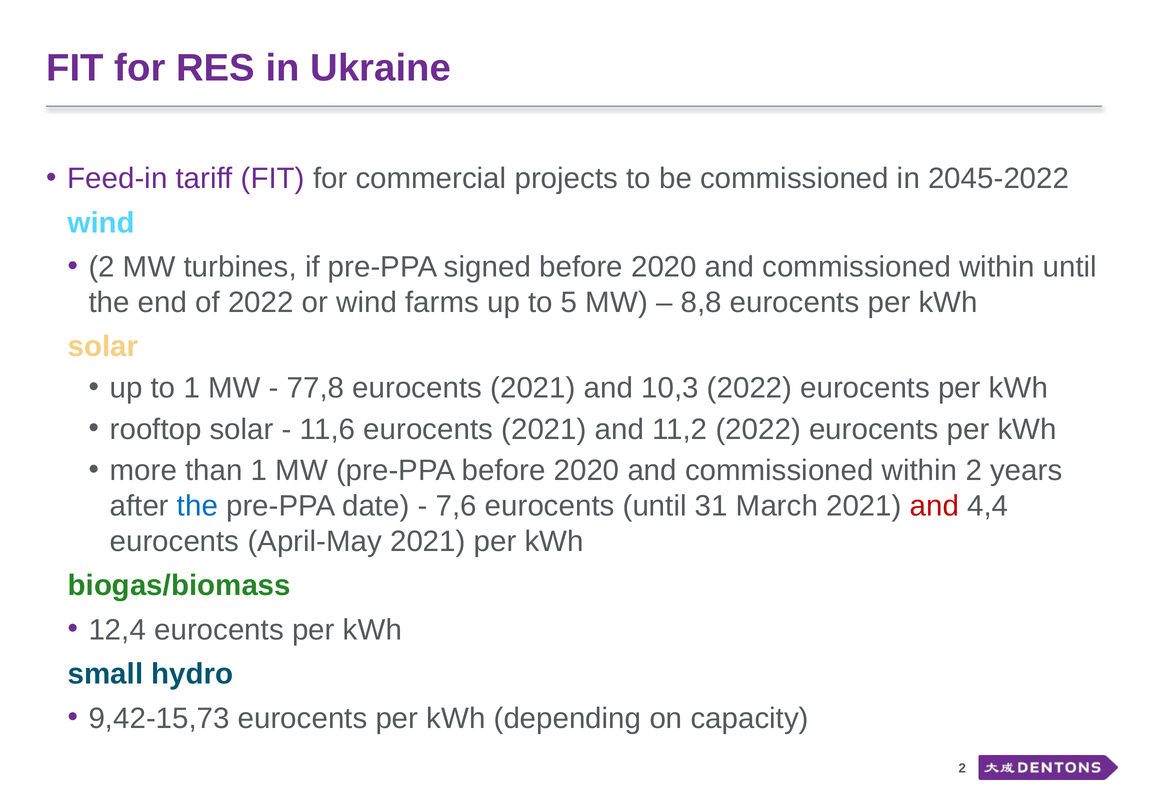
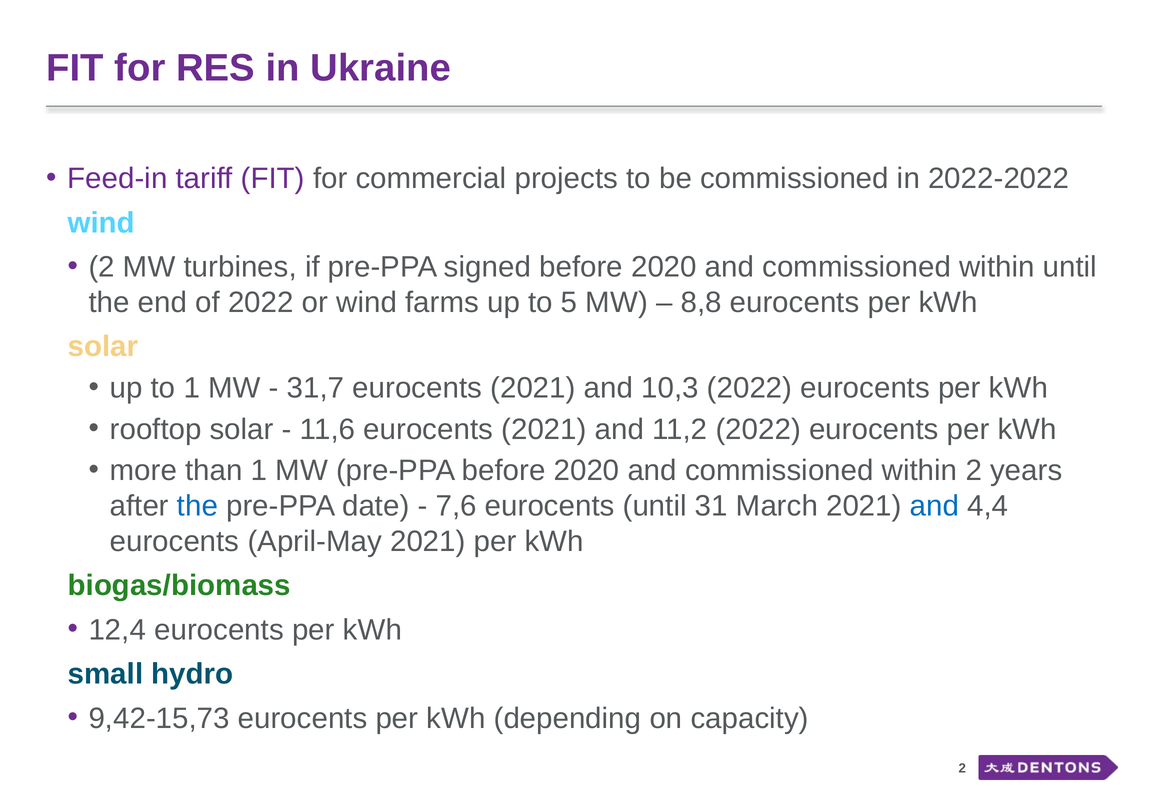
2045-2022: 2045-2022 -> 2022-2022
77,8: 77,8 -> 31,7
and at (934, 506) colour: red -> blue
